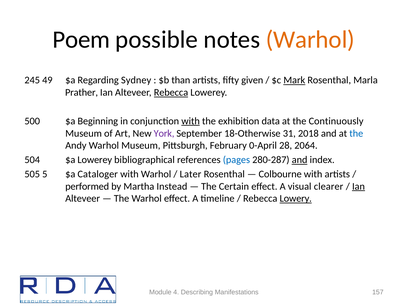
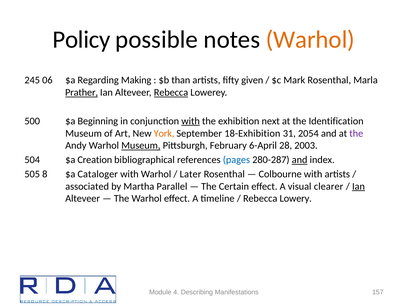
Poem: Poem -> Policy
49: 49 -> 06
Sydney: Sydney -> Making
Mark underline: present -> none
Prather underline: none -> present
data: data -> next
Continuously: Continuously -> Identification
York colour: purple -> orange
18-Otherwise: 18-Otherwise -> 18-Exhibition
2018: 2018 -> 2054
the at (356, 133) colour: blue -> purple
Museum at (141, 146) underline: none -> present
0-April: 0-April -> 6-April
2064: 2064 -> 2003
$a Lowerey: Lowerey -> Creation
5: 5 -> 8
performed: performed -> associated
Instead: Instead -> Parallel
Lowery underline: present -> none
